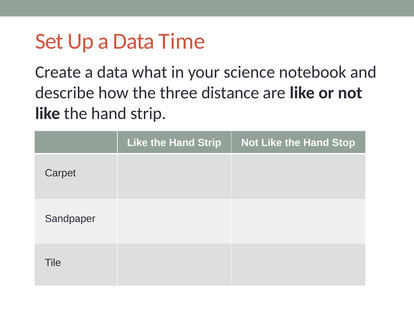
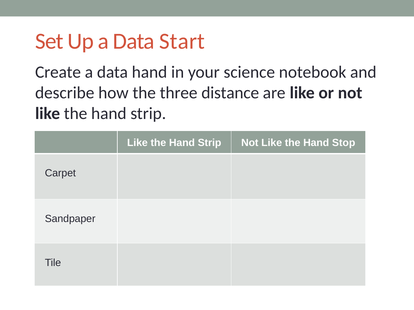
Time: Time -> Start
data what: what -> hand
